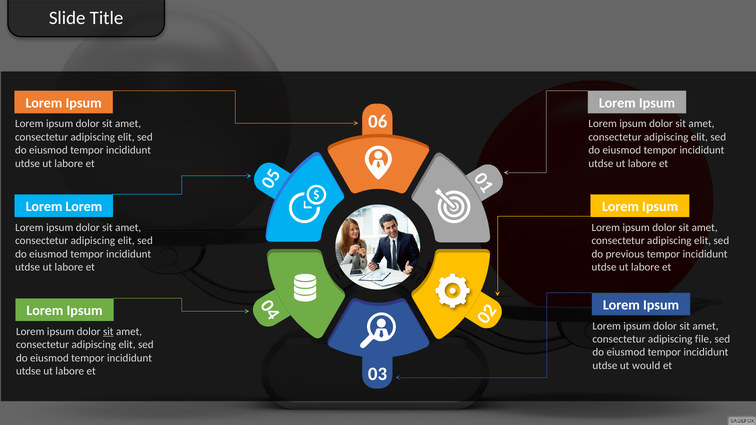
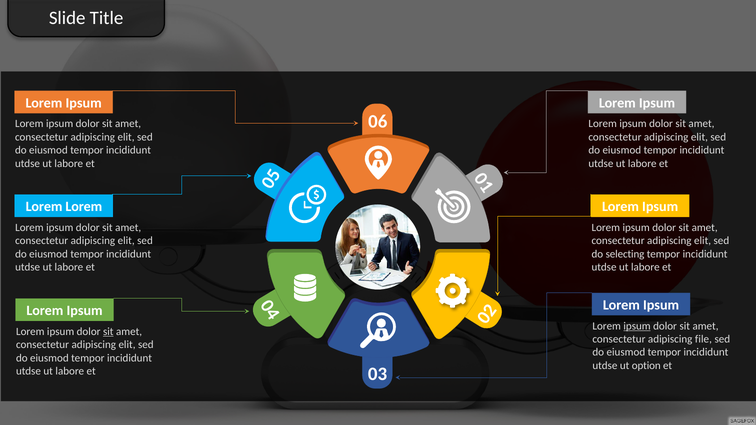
previous: previous -> selecting
ipsum at (637, 326) underline: none -> present
would: would -> option
